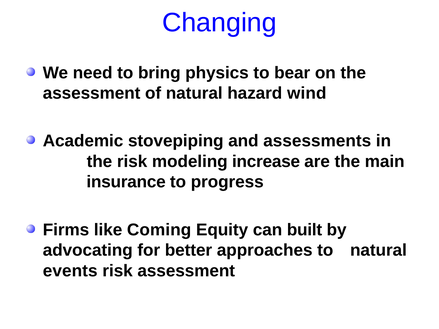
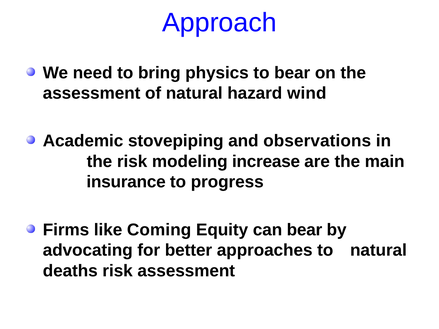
Changing: Changing -> Approach
assessments: assessments -> observations
can built: built -> bear
events: events -> deaths
